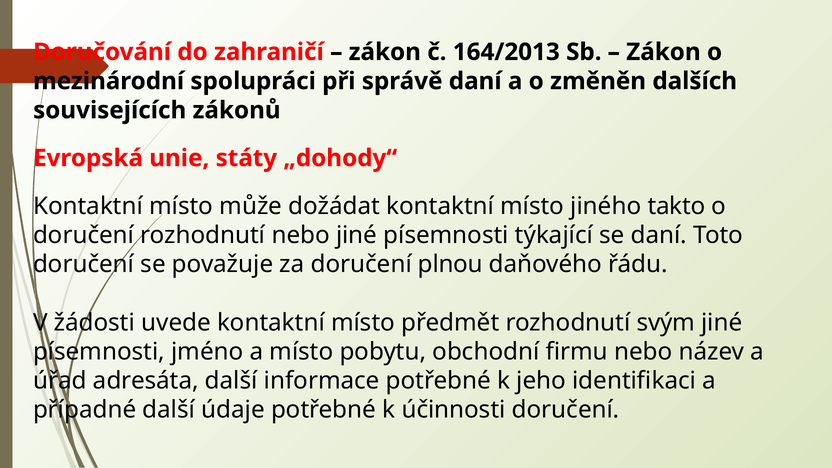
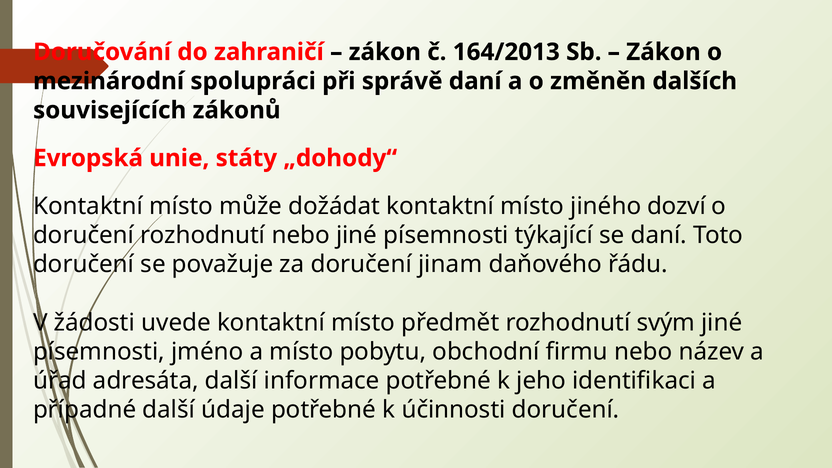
takto: takto -> dozví
plnou: plnou -> jinam
